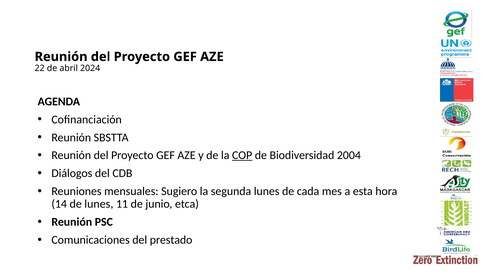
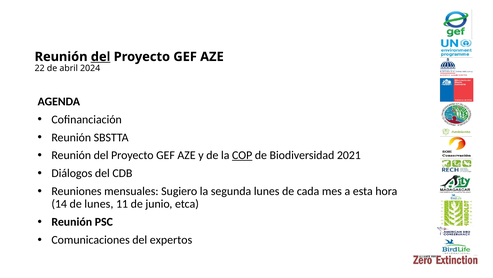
del at (101, 57) underline: none -> present
2004: 2004 -> 2021
prestado: prestado -> expertos
